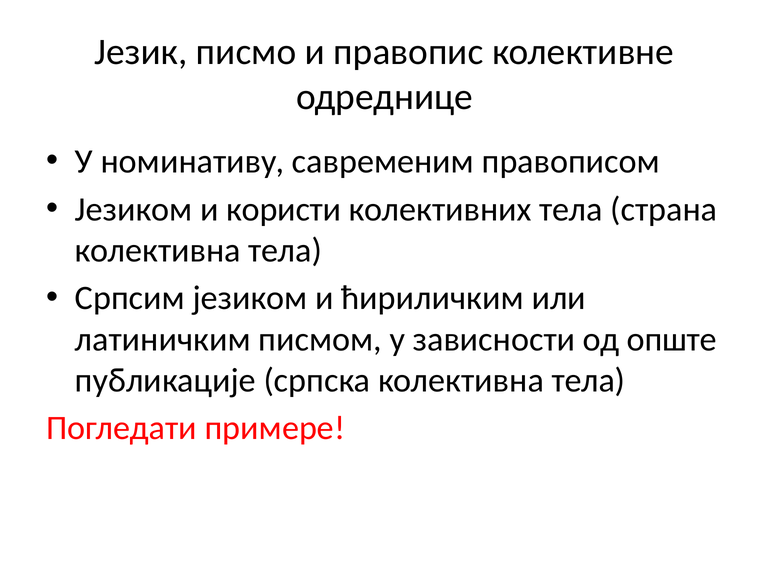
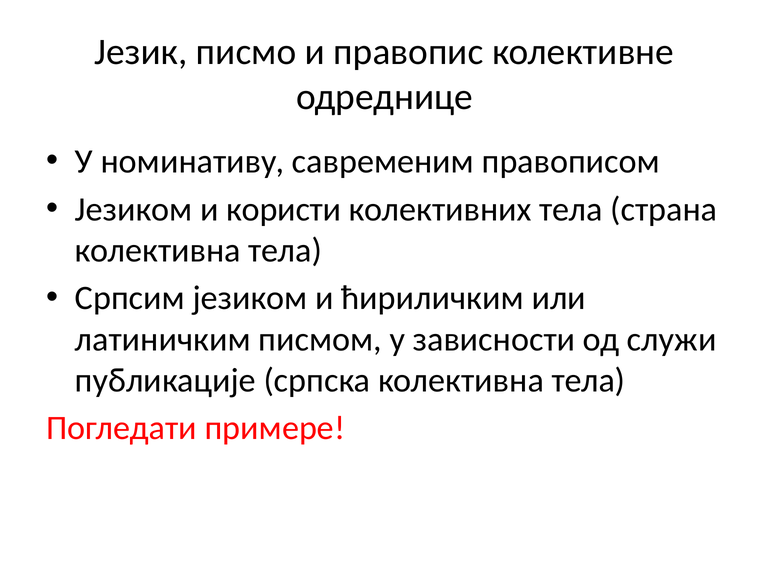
опште: опште -> служи
